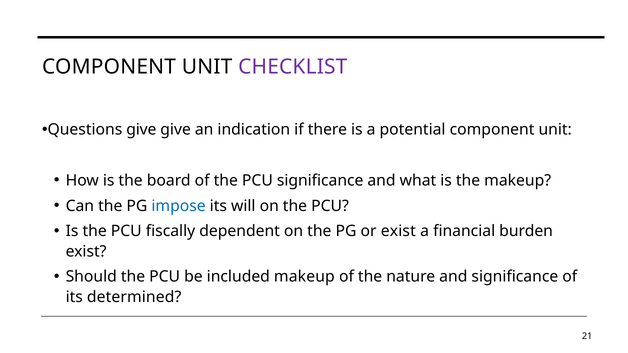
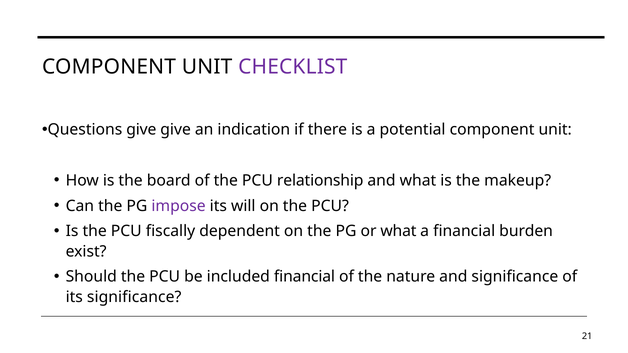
PCU significance: significance -> relationship
impose colour: blue -> purple
or exist: exist -> what
included makeup: makeup -> financial
its determined: determined -> significance
